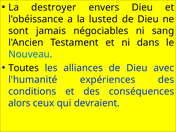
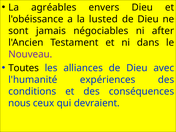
destroyer: destroyer -> agréables
sang: sang -> after
Nouveau colour: blue -> purple
alors: alors -> nous
